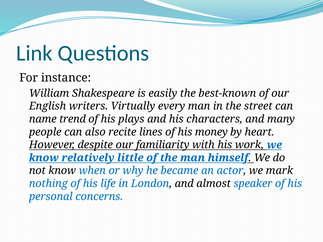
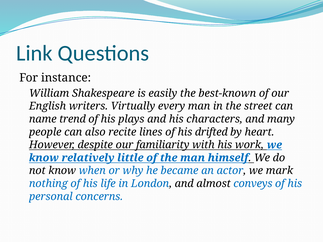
money: money -> drifted
speaker: speaker -> conveys
